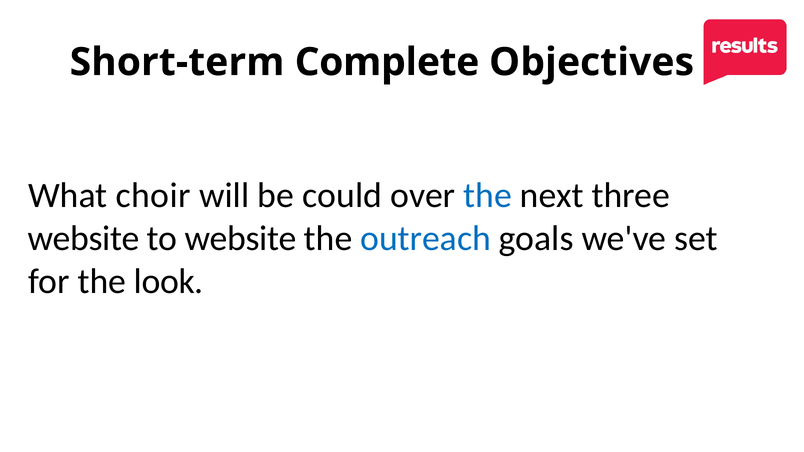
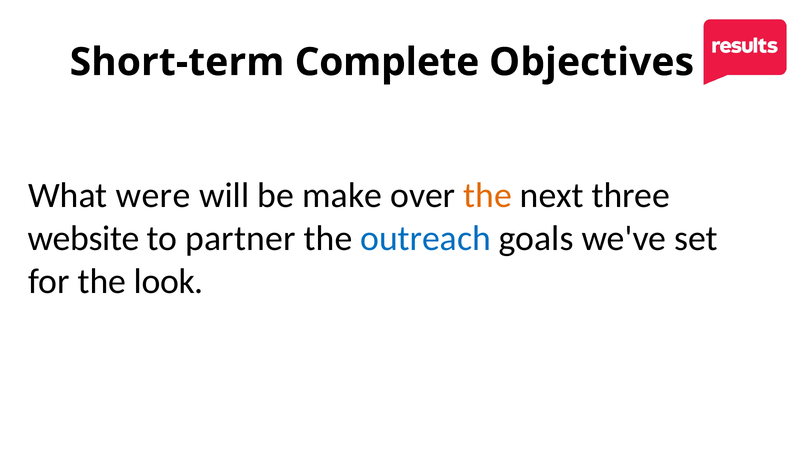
choir: choir -> were
could: could -> make
the at (488, 196) colour: blue -> orange
to website: website -> partner
